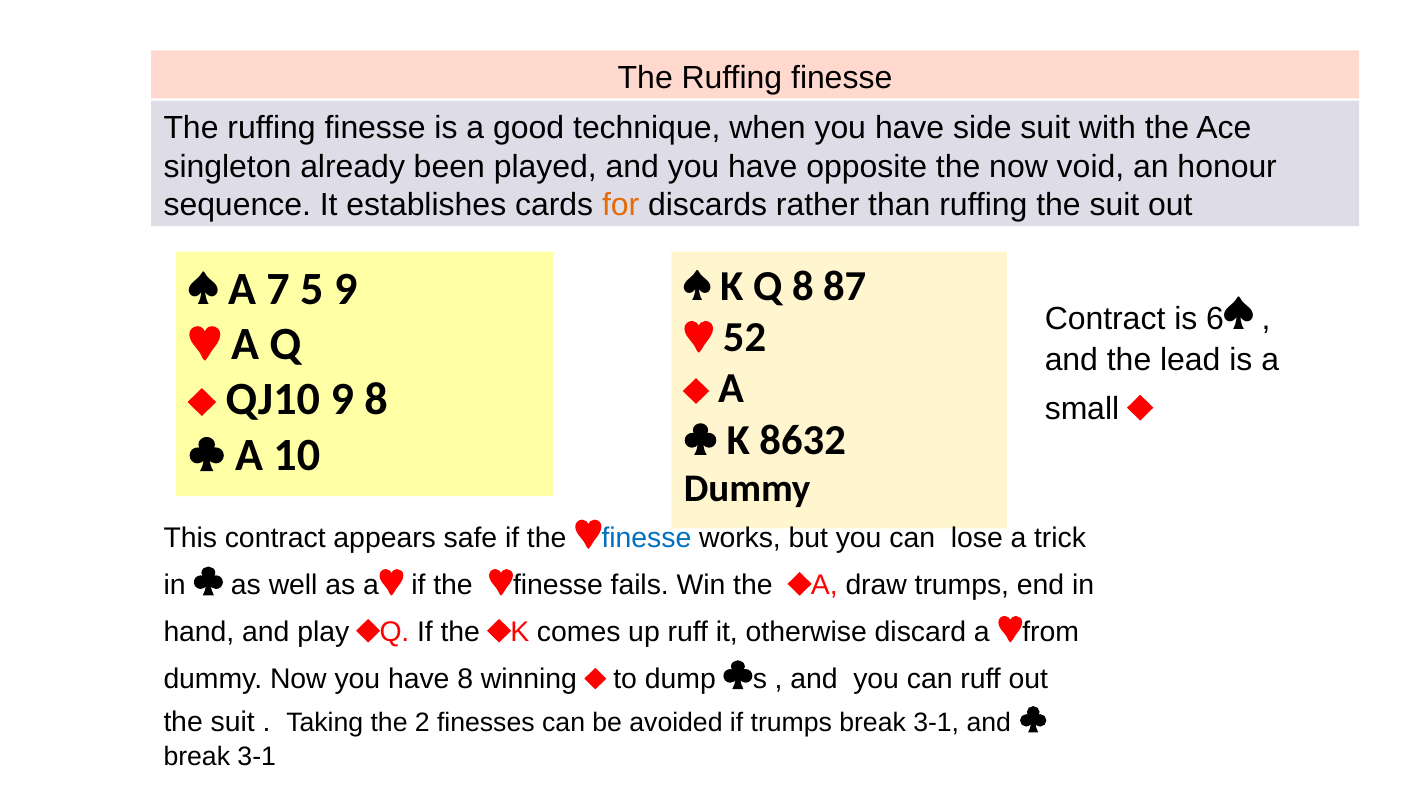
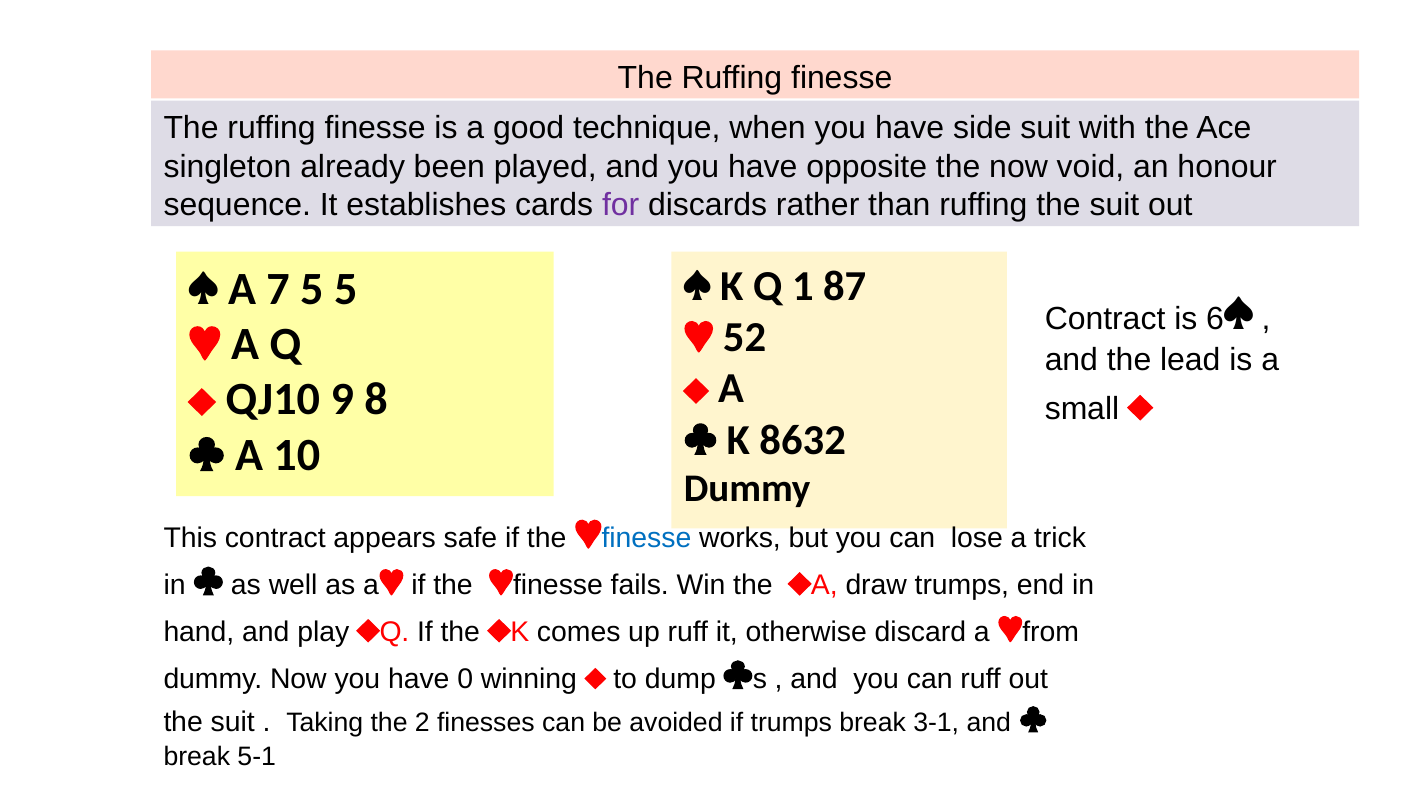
for colour: orange -> purple
Q 8: 8 -> 1
5 9: 9 -> 5
have 8: 8 -> 0
3-1 at (257, 757): 3-1 -> 5-1
